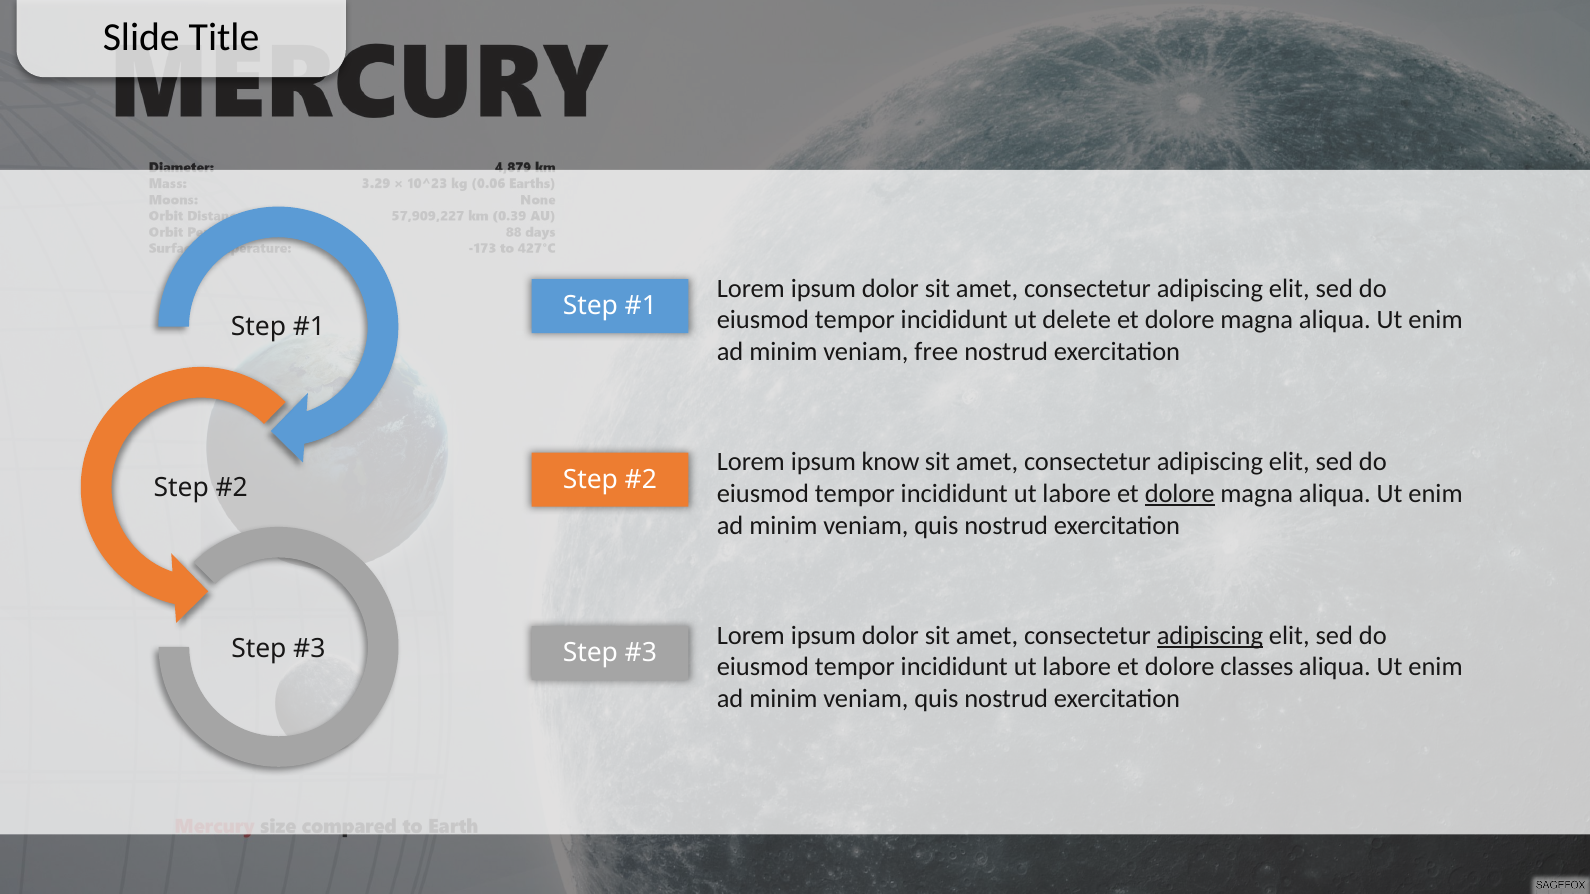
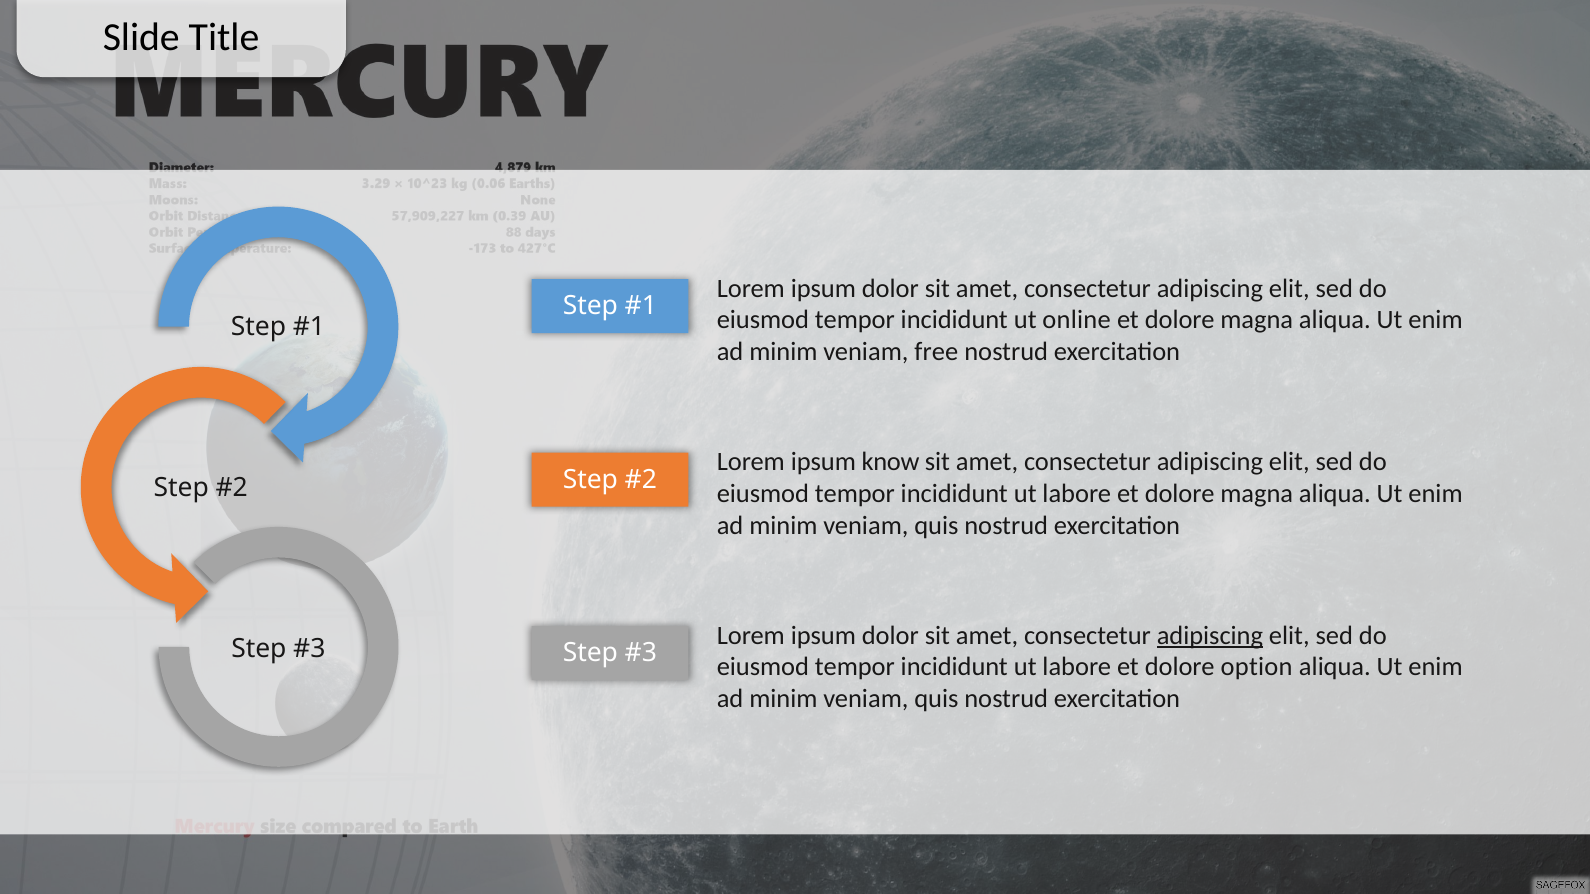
delete: delete -> online
dolore at (1180, 494) underline: present -> none
classes: classes -> option
